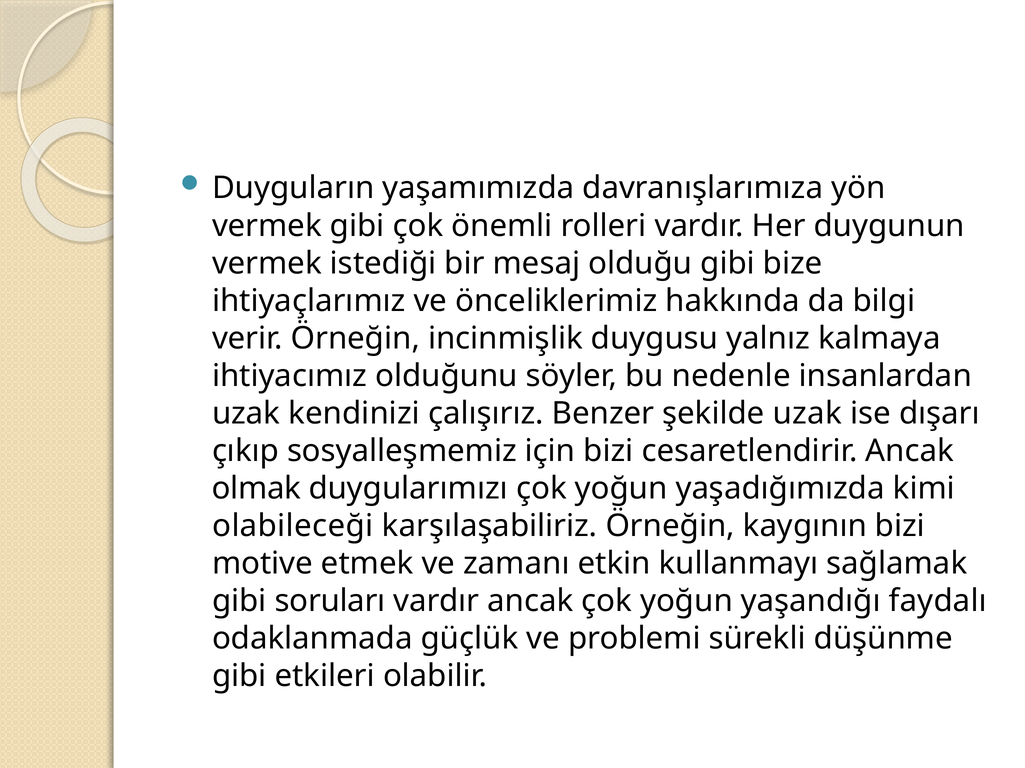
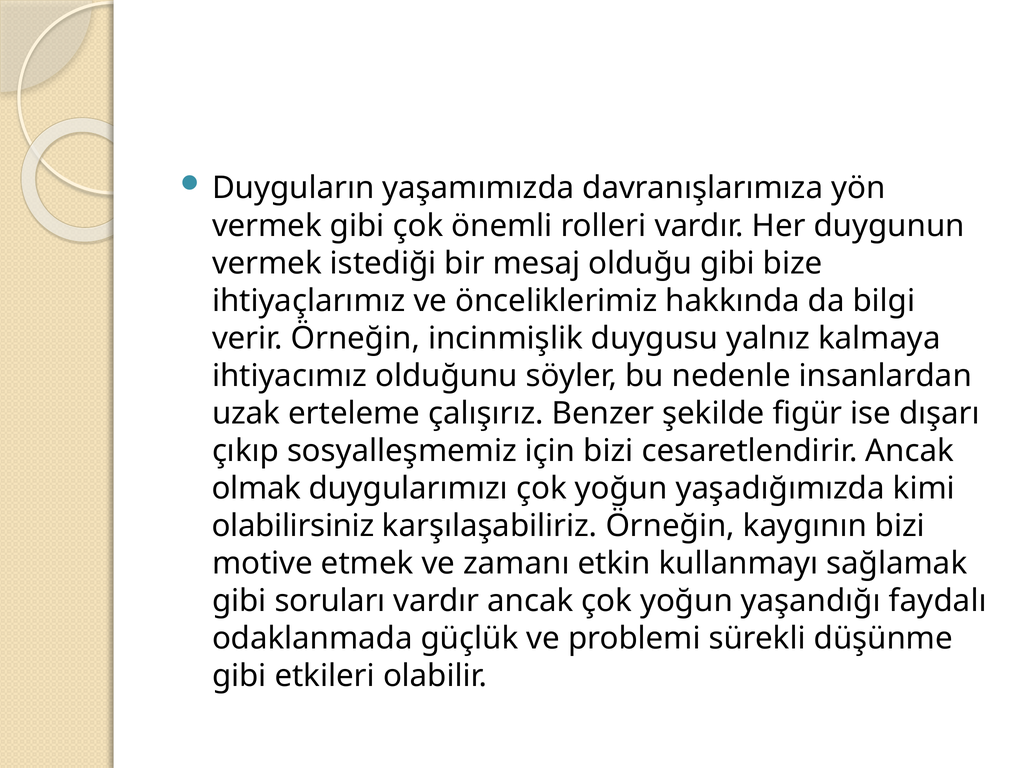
kendinizi: kendinizi -> erteleme
şekilde uzak: uzak -> figür
olabileceği: olabileceği -> olabilirsiniz
